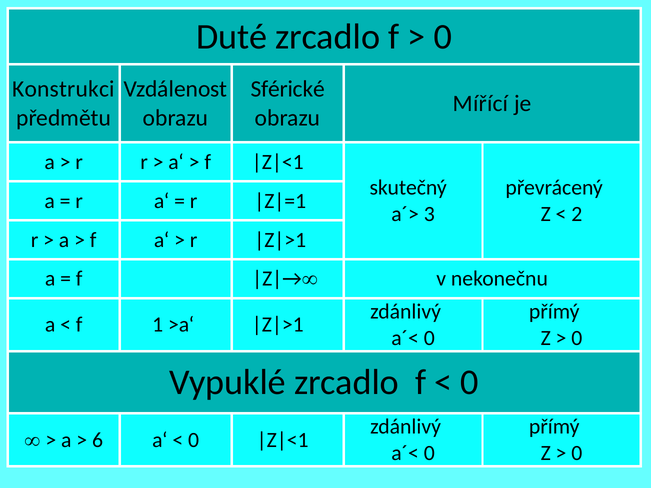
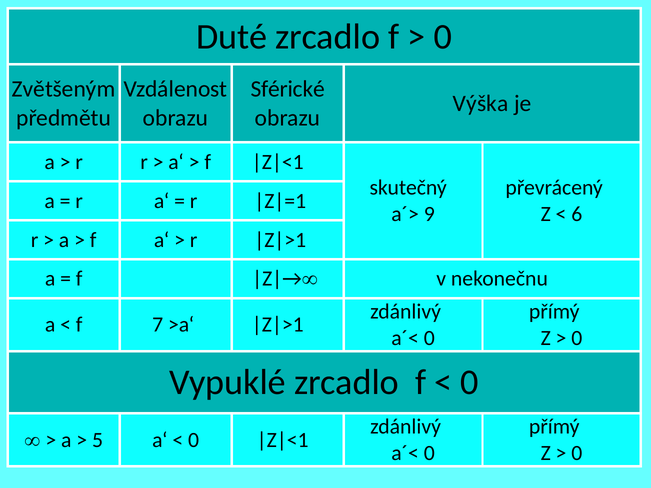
Konstrukci: Konstrukci -> Zvětšeným
Mířící: Mířící -> Výška
3: 3 -> 9
2: 2 -> 6
1: 1 -> 7
6: 6 -> 5
